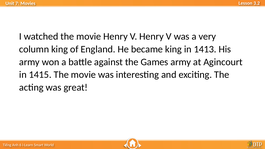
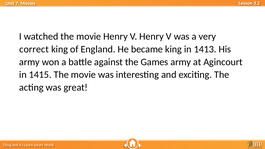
column: column -> correct
